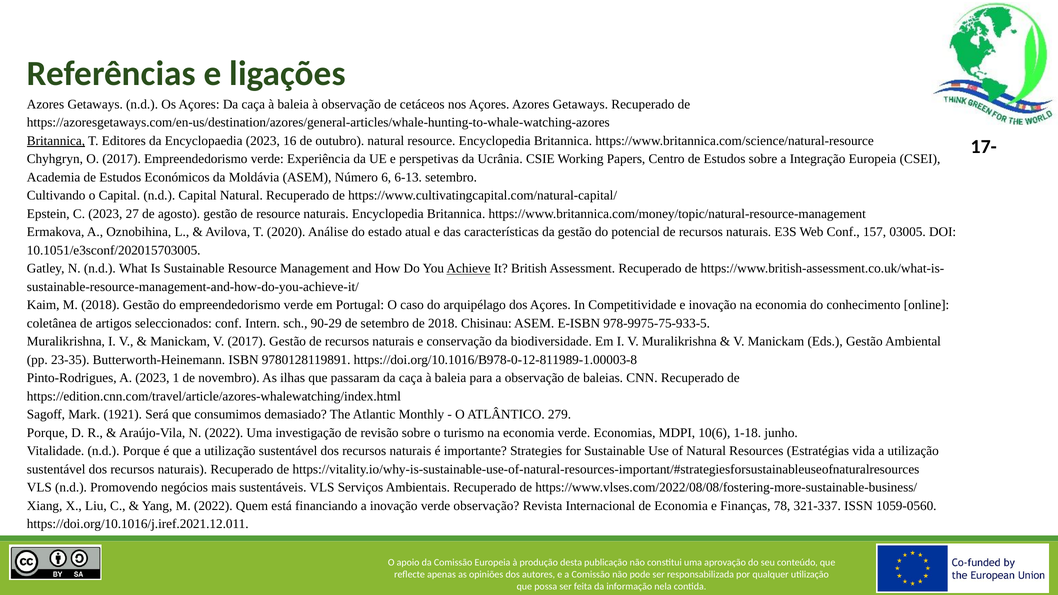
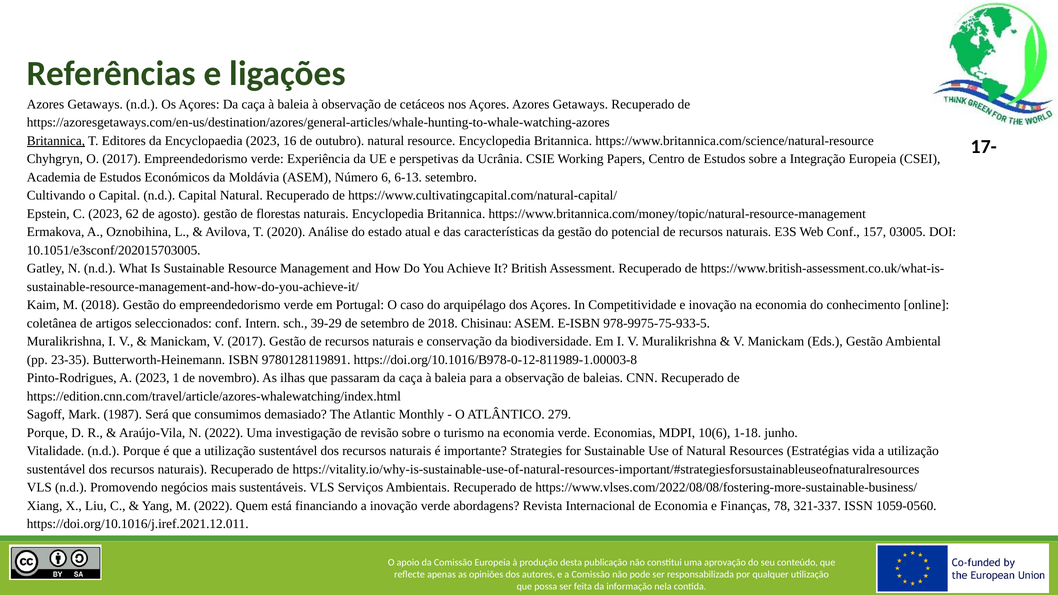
27: 27 -> 62
de resource: resource -> florestas
Achieve underline: present -> none
90-29: 90-29 -> 39-29
1921: 1921 -> 1987
verde observação: observação -> abordagens
